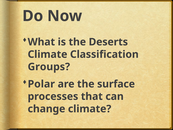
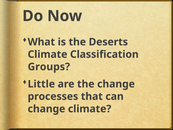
Polar: Polar -> Little
the surface: surface -> change
